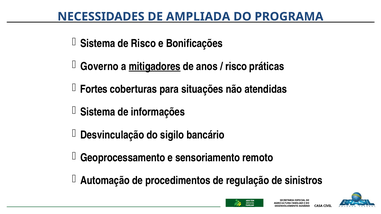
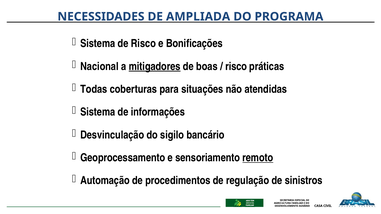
Governo: Governo -> Nacional
anos: anos -> boas
Fortes: Fortes -> Todas
remoto underline: none -> present
